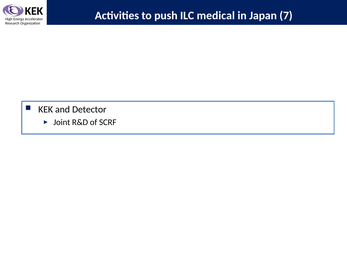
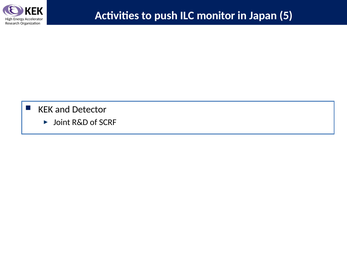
medical: medical -> monitor
7: 7 -> 5
